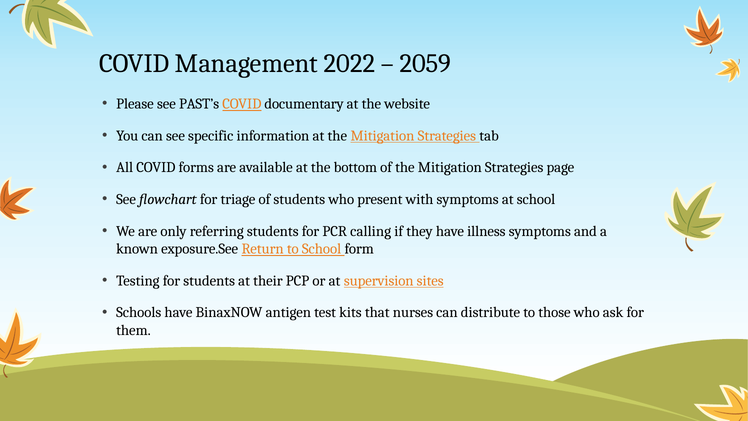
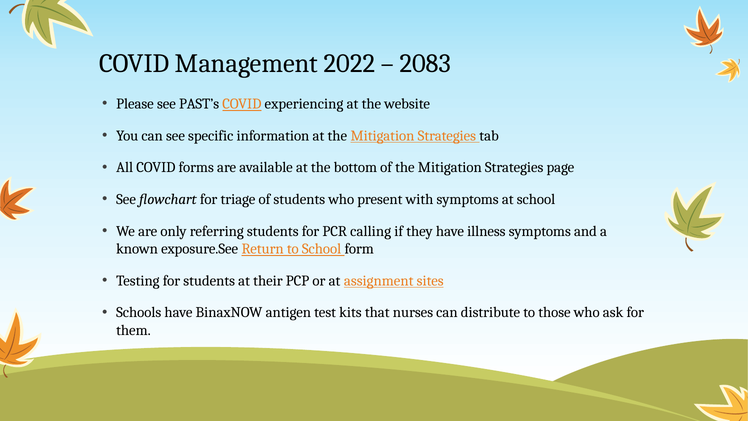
2059: 2059 -> 2083
documentary: documentary -> experiencing
supervision: supervision -> assignment
